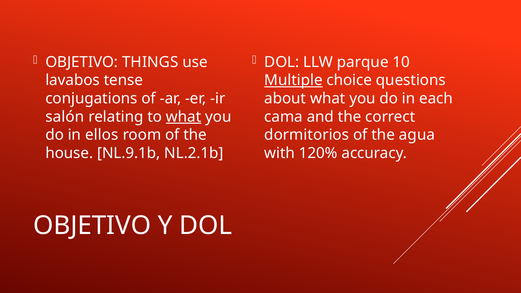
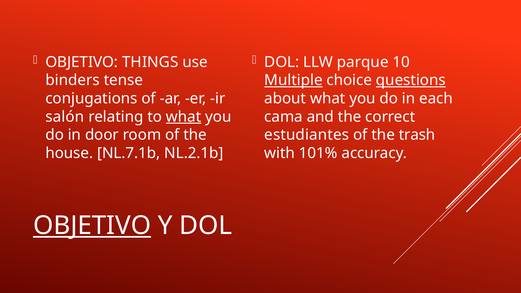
lavabos: lavabos -> binders
questions underline: none -> present
ellos: ellos -> door
dormitorios: dormitorios -> estudiantes
agua: agua -> trash
NL.9.1b: NL.9.1b -> NL.7.1b
120%: 120% -> 101%
OBJETIVO at (92, 226) underline: none -> present
